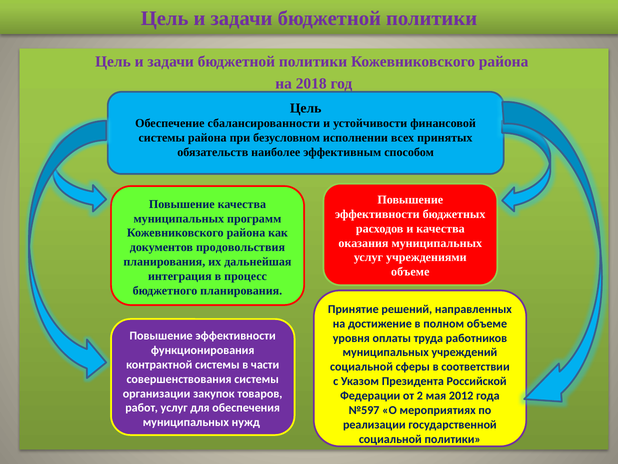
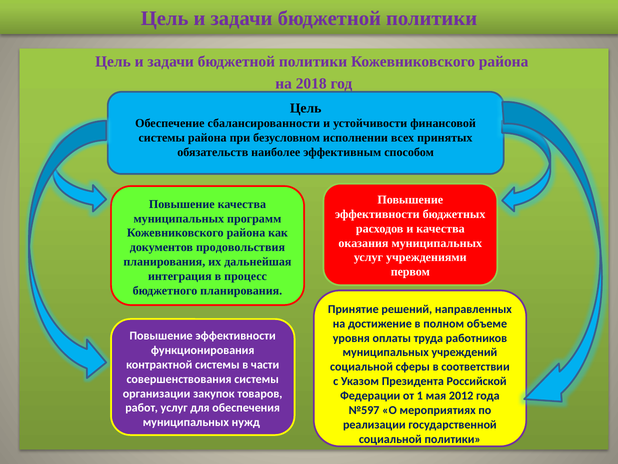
объеме at (410, 272): объеме -> первом
2: 2 -> 1
